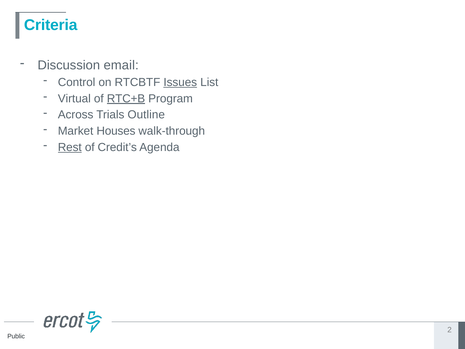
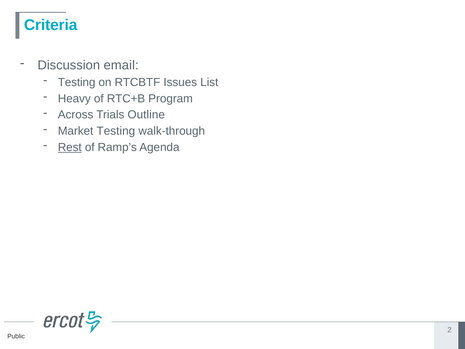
Control at (77, 82): Control -> Testing
Issues underline: present -> none
Virtual: Virtual -> Heavy
RTC+B underline: present -> none
Market Houses: Houses -> Testing
Credit’s: Credit’s -> Ramp’s
